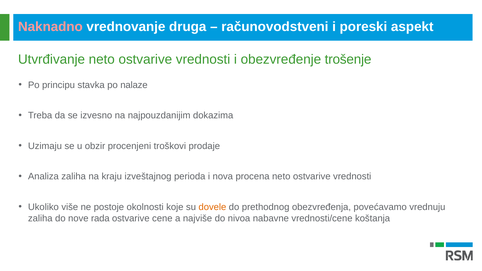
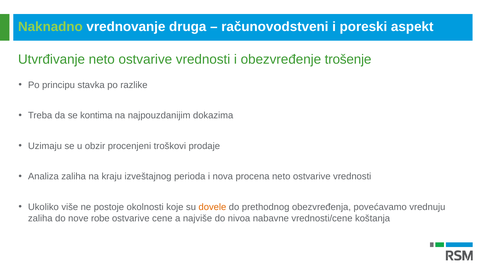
Naknadno colour: pink -> light green
nalaze: nalaze -> razlike
izvesno: izvesno -> kontima
rada: rada -> robe
